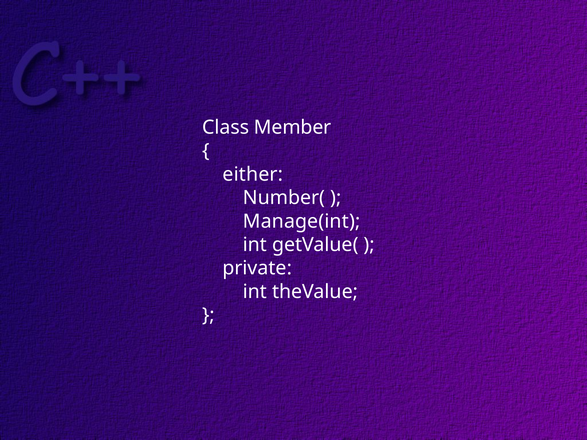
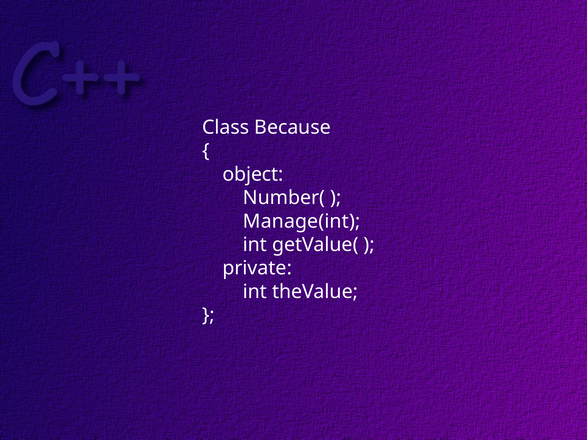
Member: Member -> Because
either: either -> object
